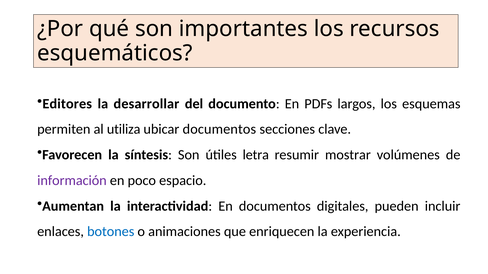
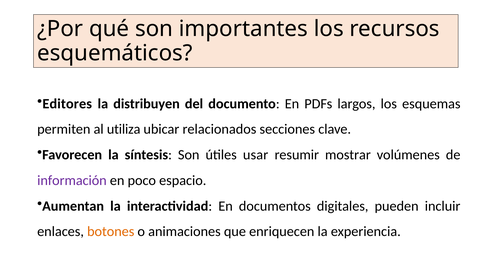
desarrollar: desarrollar -> distribuyen
ubicar documentos: documentos -> relacionados
letra: letra -> usar
botones colour: blue -> orange
